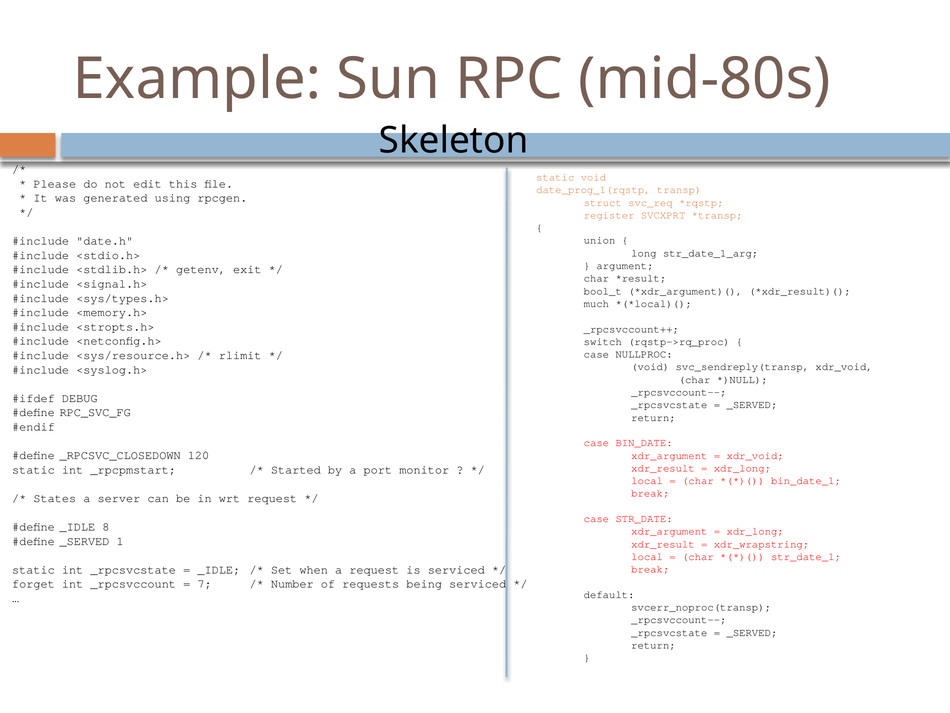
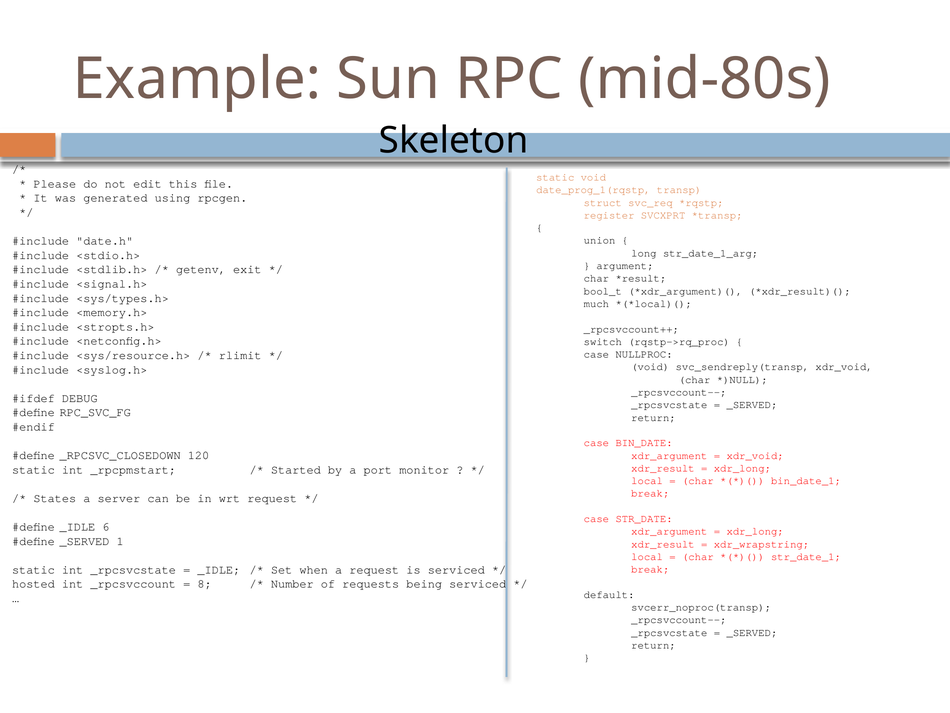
8: 8 -> 6
forget: forget -> hosted
7: 7 -> 8
